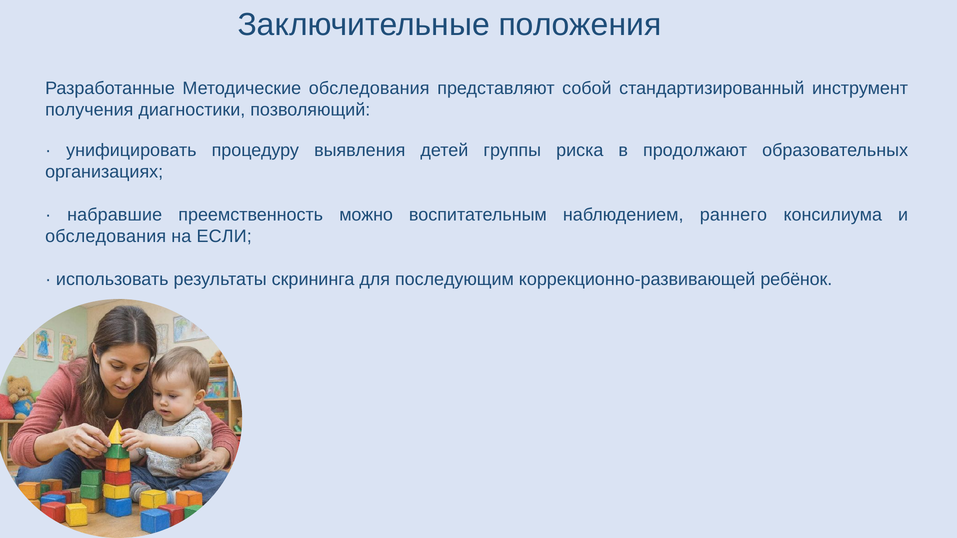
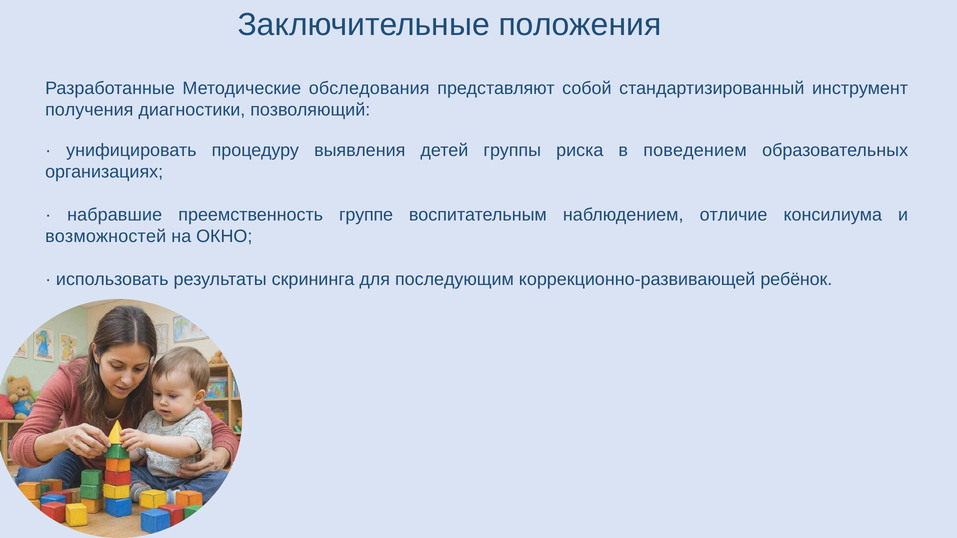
продолжают: продолжают -> поведением
можно: можно -> группе
раннего: раннего -> отличие
обследования at (106, 237): обследования -> возможностей
ЕСЛИ: ЕСЛИ -> ОКНО
